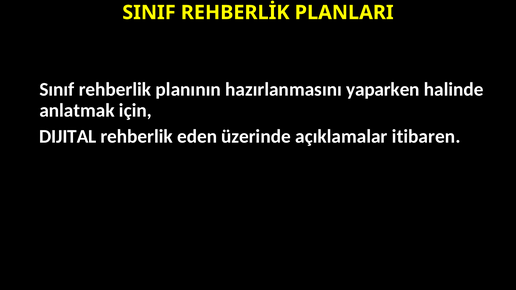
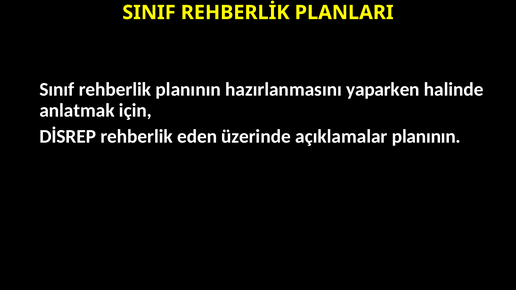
DIJITAL: DIJITAL -> DİSREP
açıklamalar itibaren: itibaren -> planının
